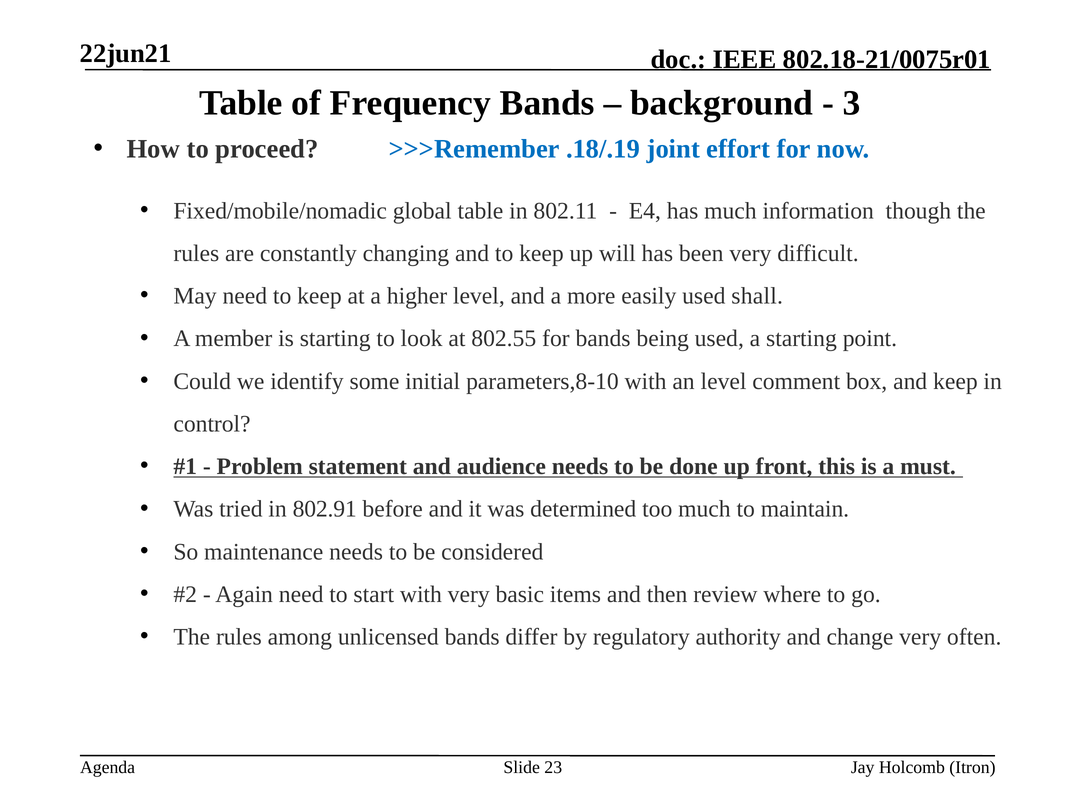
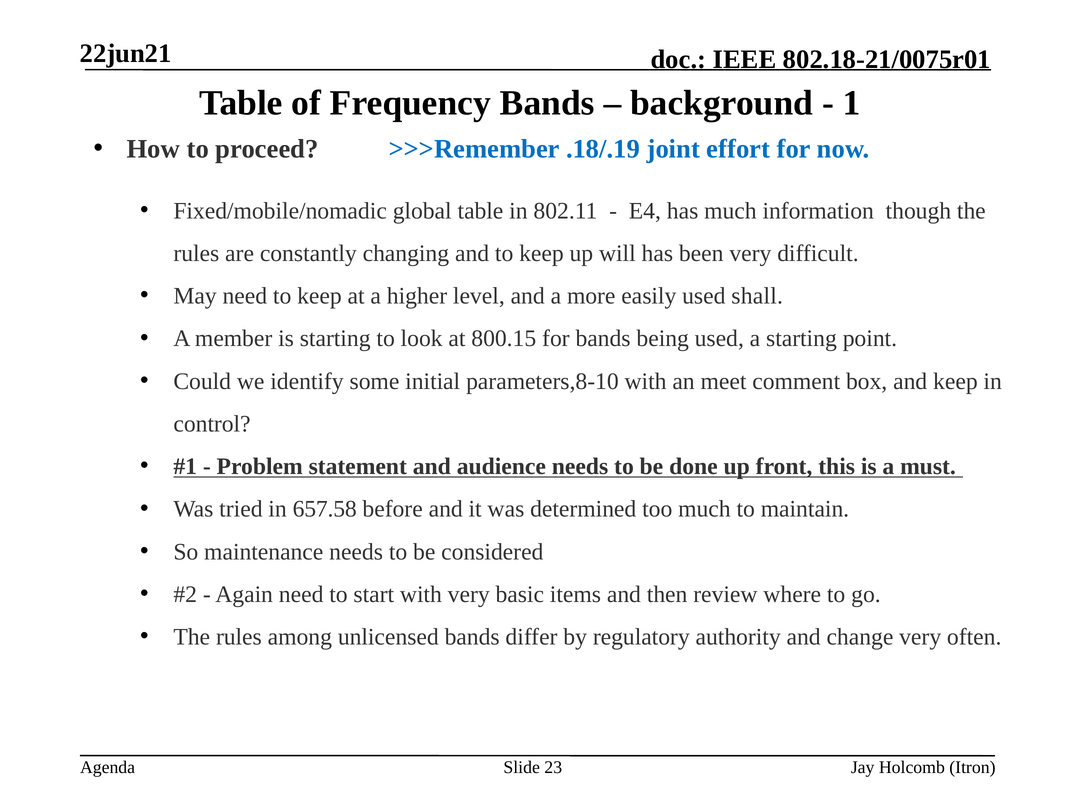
3: 3 -> 1
802.55: 802.55 -> 800.15
an level: level -> meet
802.91: 802.91 -> 657.58
